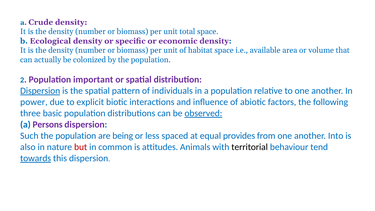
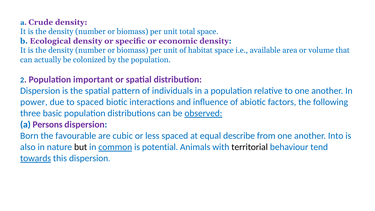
Dispersion at (40, 91) underline: present -> none
to explicit: explicit -> spaced
Such: Such -> Born
population at (76, 136): population -> favourable
being: being -> cubic
provides: provides -> describe
but colour: red -> black
common underline: none -> present
attitudes: attitudes -> potential
